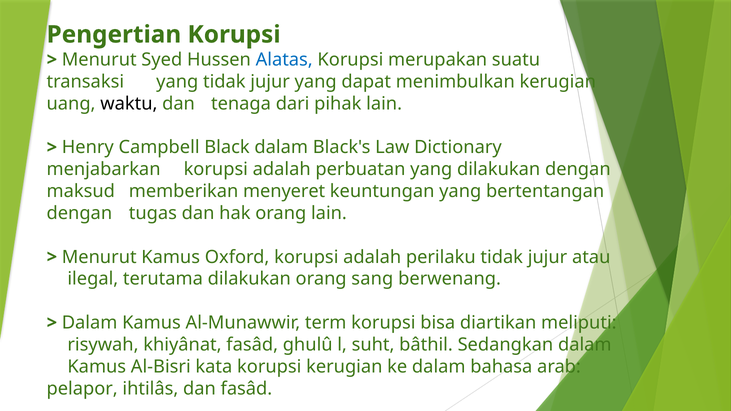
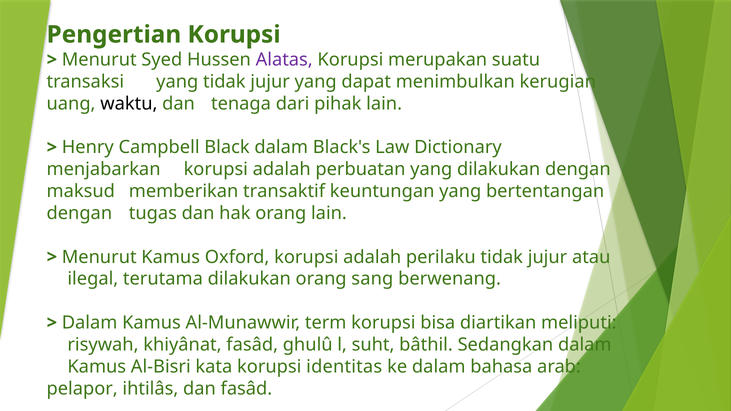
Alatas colour: blue -> purple
menyeret: menyeret -> transaktif
korupsi kerugian: kerugian -> identitas
